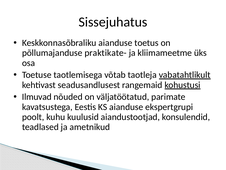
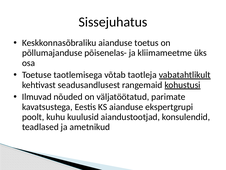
praktikate-: praktikate- -> põisenelas-
